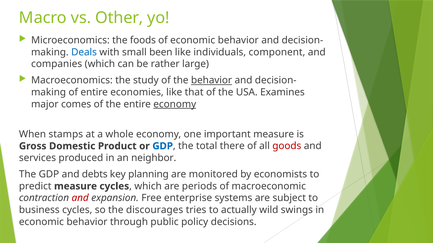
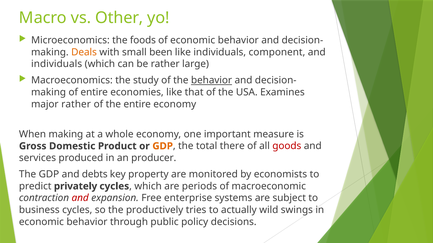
Deals colour: blue -> orange
companies at (57, 64): companies -> individuals
major comes: comes -> rather
economy at (175, 104) underline: present -> none
When stamps: stamps -> making
GDP at (163, 146) colour: blue -> orange
neighbor: neighbor -> producer
planning: planning -> property
predict measure: measure -> privately
discourages: discourages -> productively
